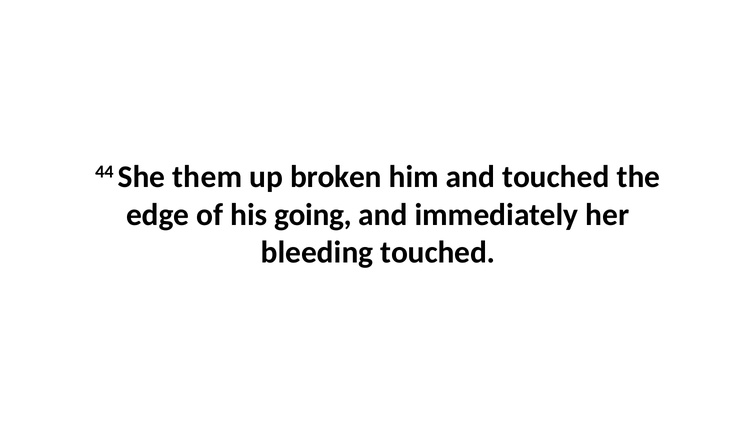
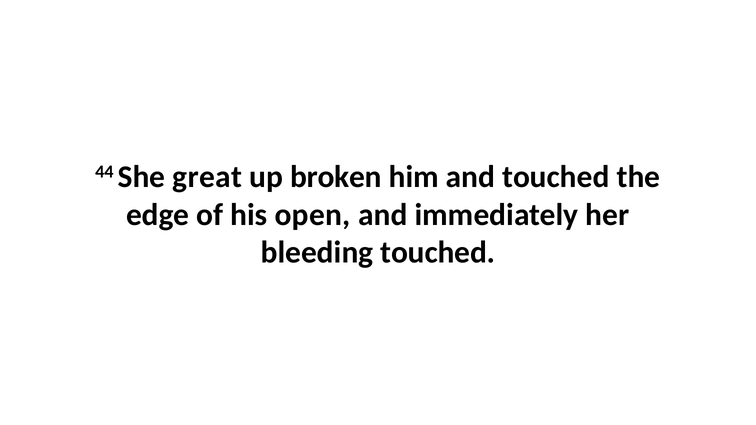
them: them -> great
going: going -> open
